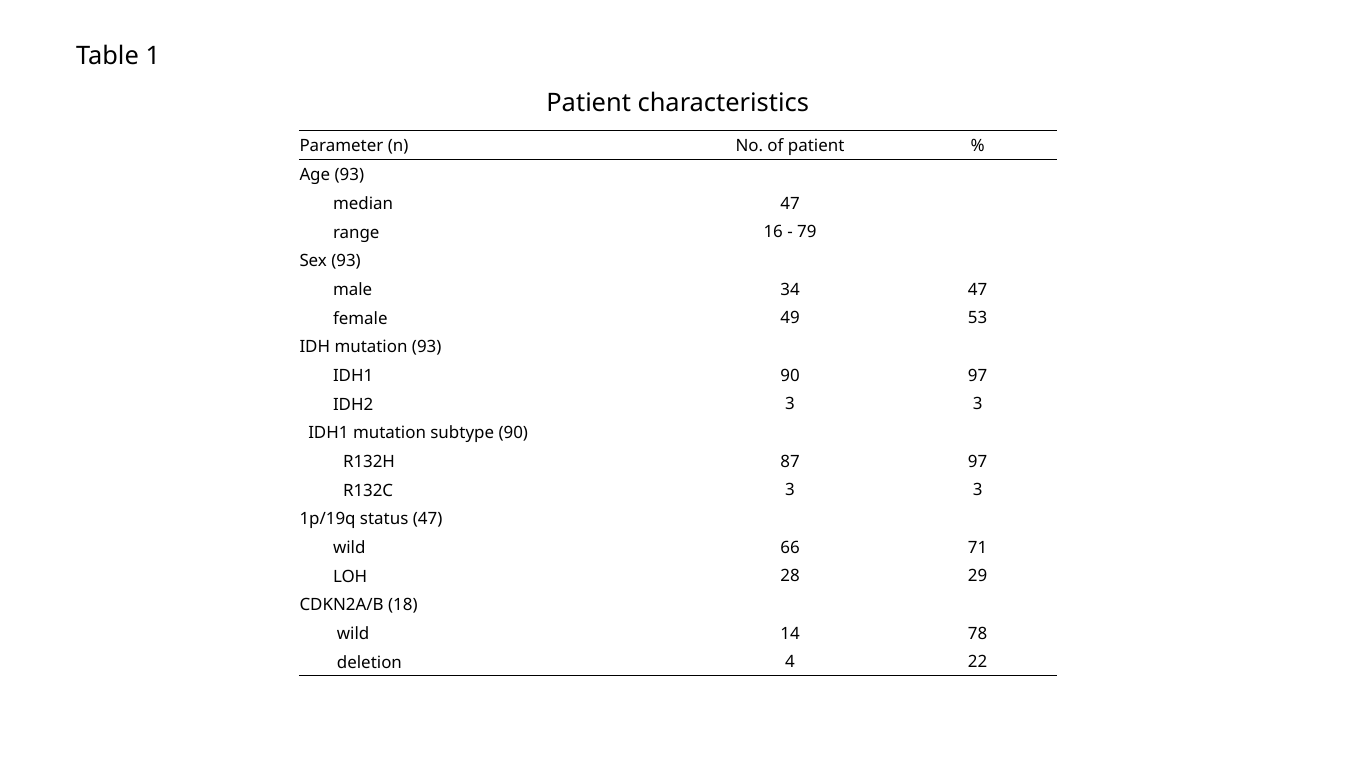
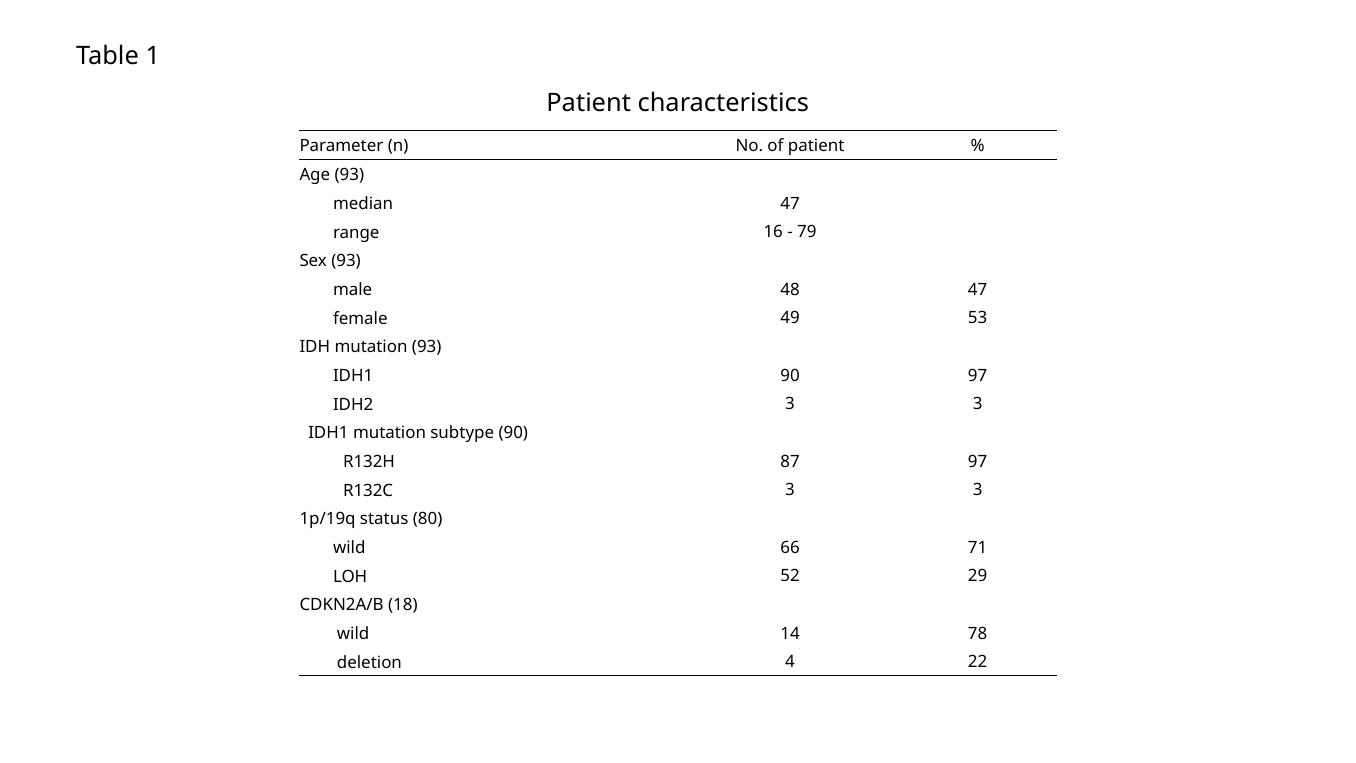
34: 34 -> 48
status 47: 47 -> 80
28: 28 -> 52
